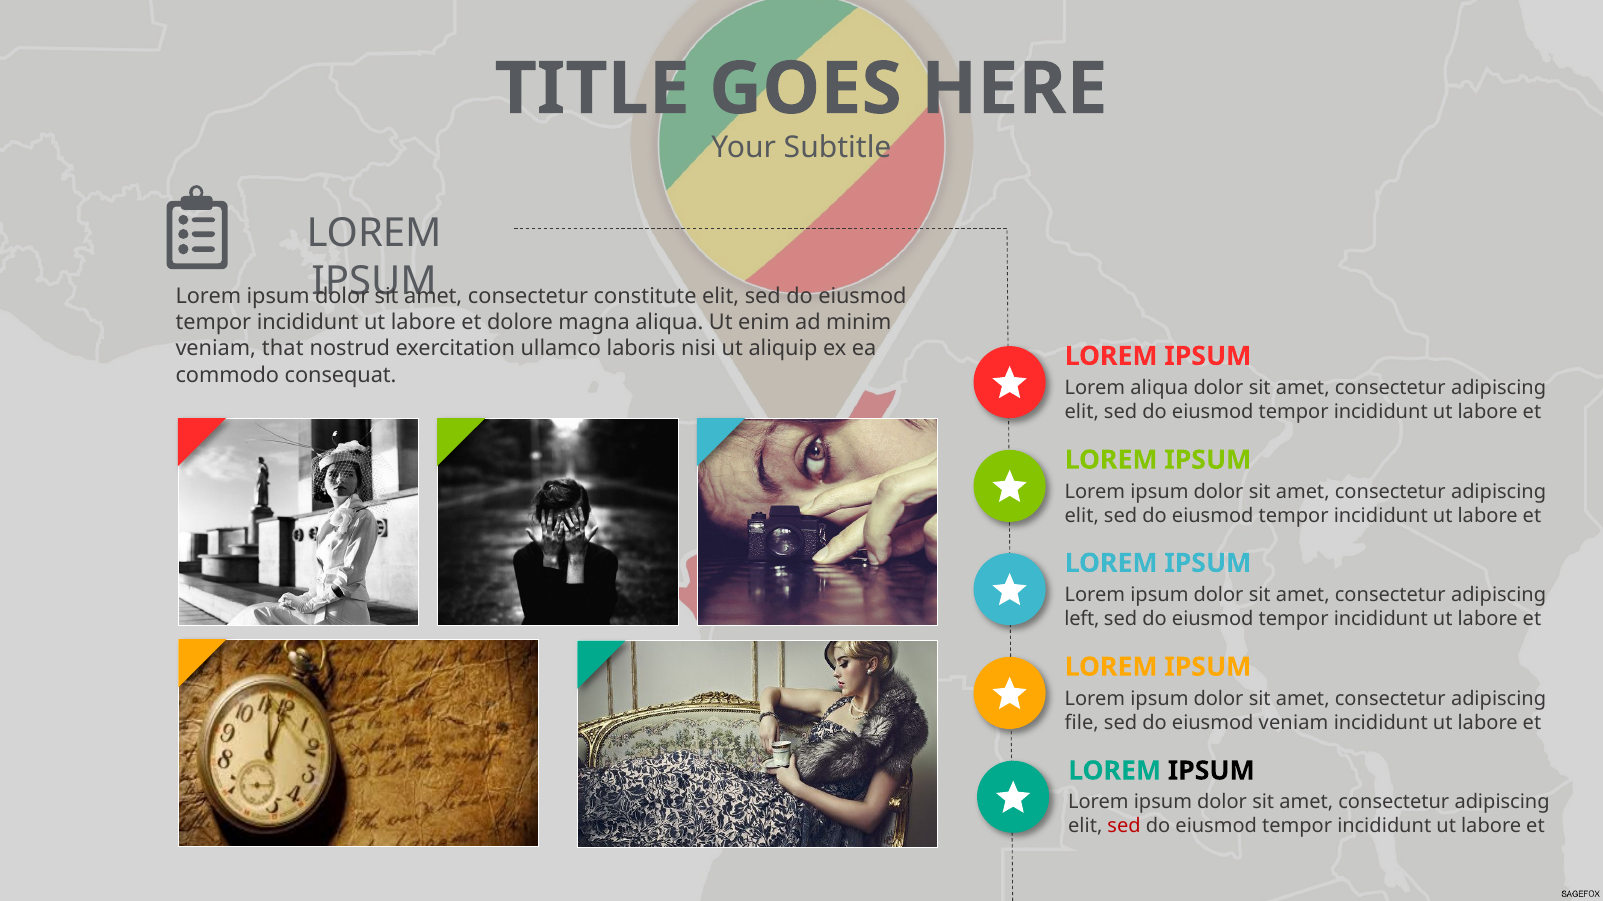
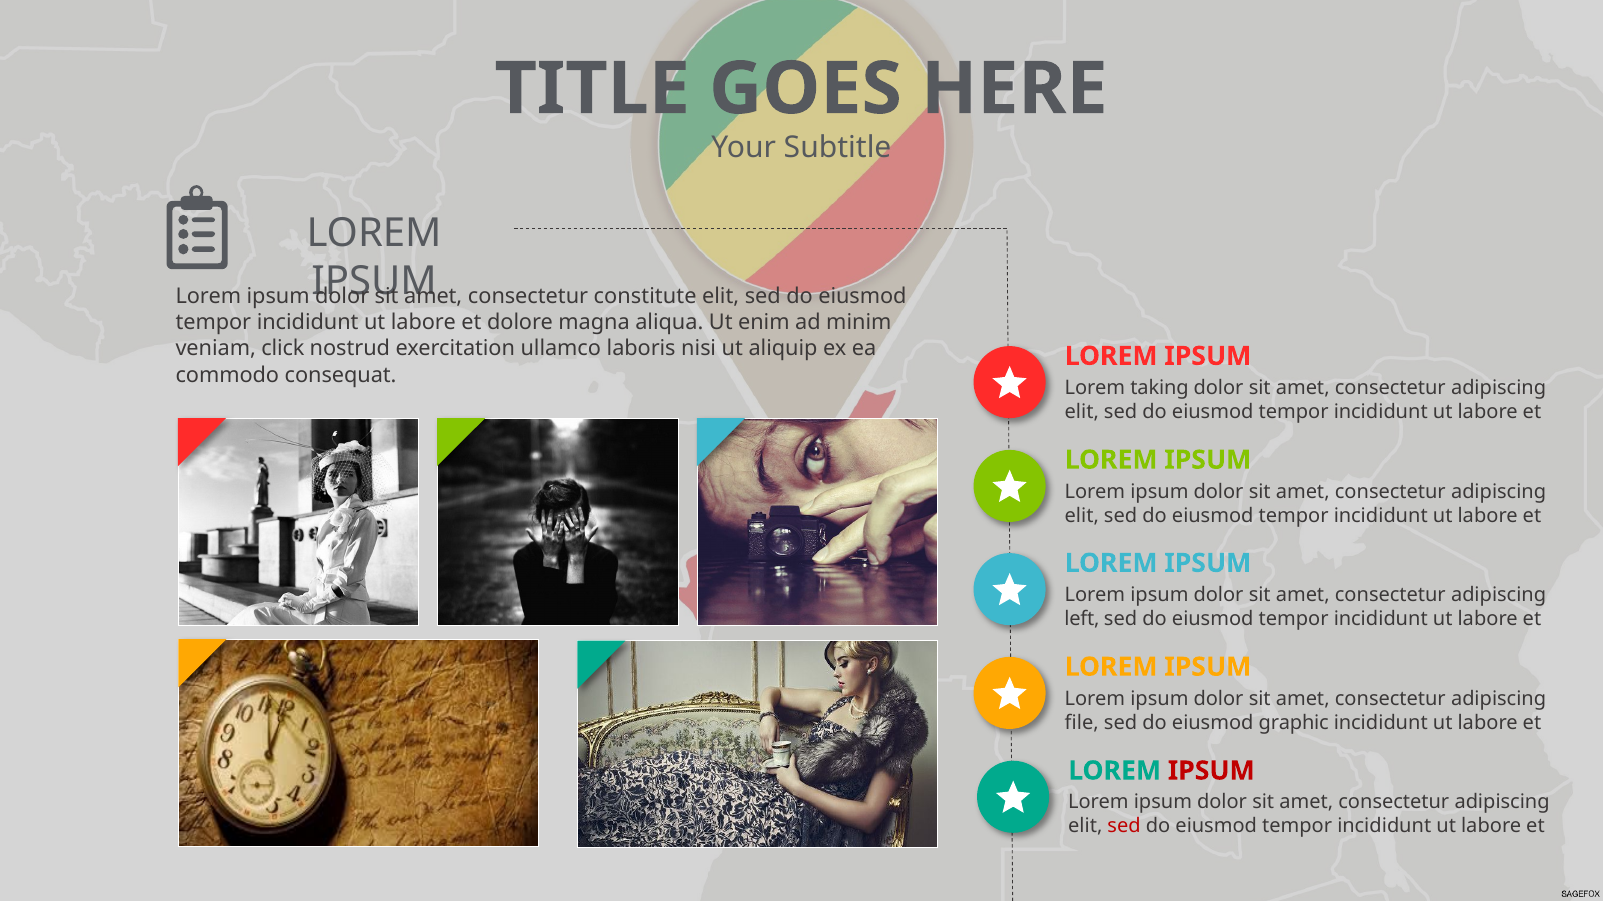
that: that -> click
Lorem aliqua: aliqua -> taking
eiusmod veniam: veniam -> graphic
IPSUM at (1211, 771) colour: black -> red
